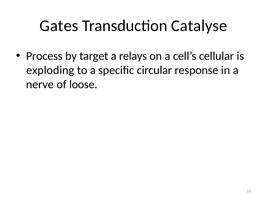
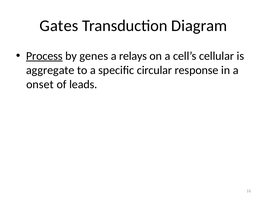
Catalyse: Catalyse -> Diagram
Process underline: none -> present
target: target -> genes
exploding: exploding -> aggregate
nerve: nerve -> onset
loose: loose -> leads
